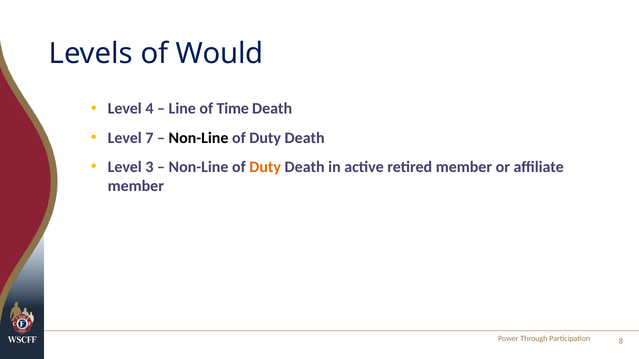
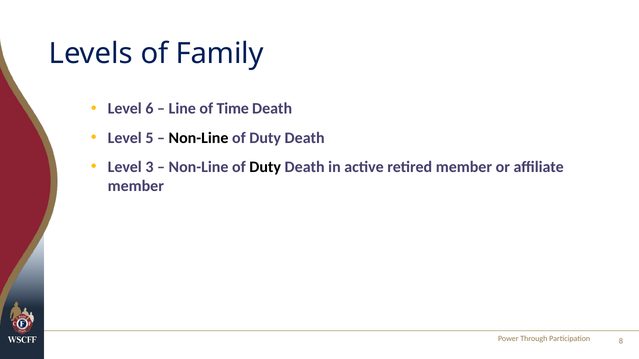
Would: Would -> Family
4: 4 -> 6
7: 7 -> 5
Duty at (265, 167) colour: orange -> black
